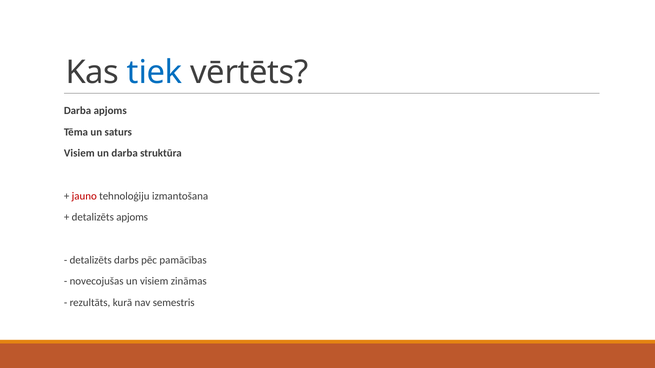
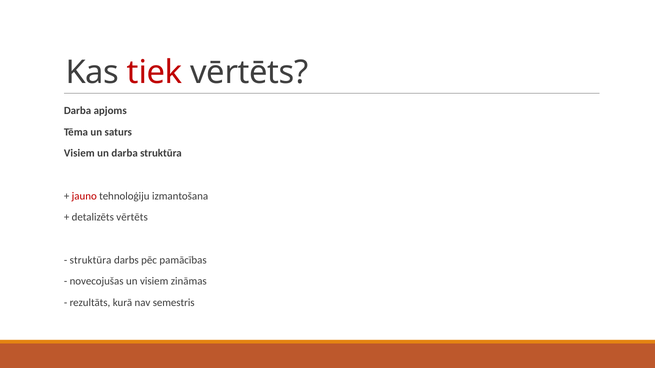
tiek colour: blue -> red
detalizēts apjoms: apjoms -> vērtēts
detalizēts at (91, 260): detalizēts -> struktūra
